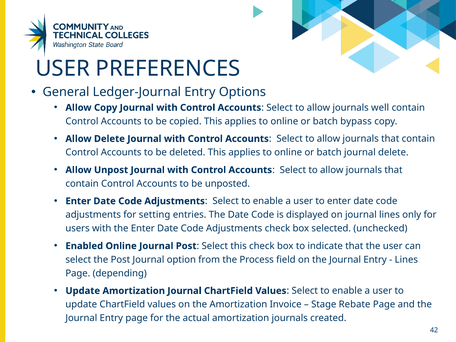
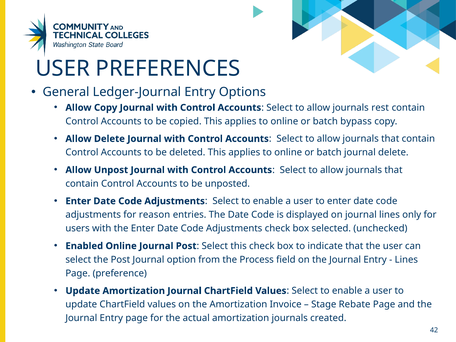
well: well -> rest
setting: setting -> reason
depending: depending -> preference
